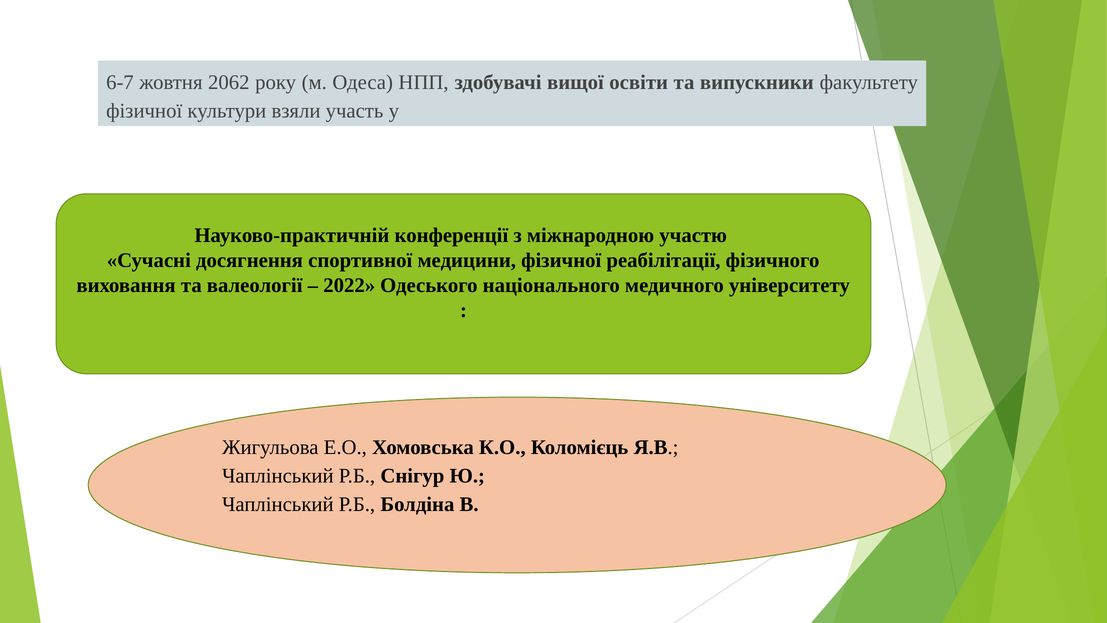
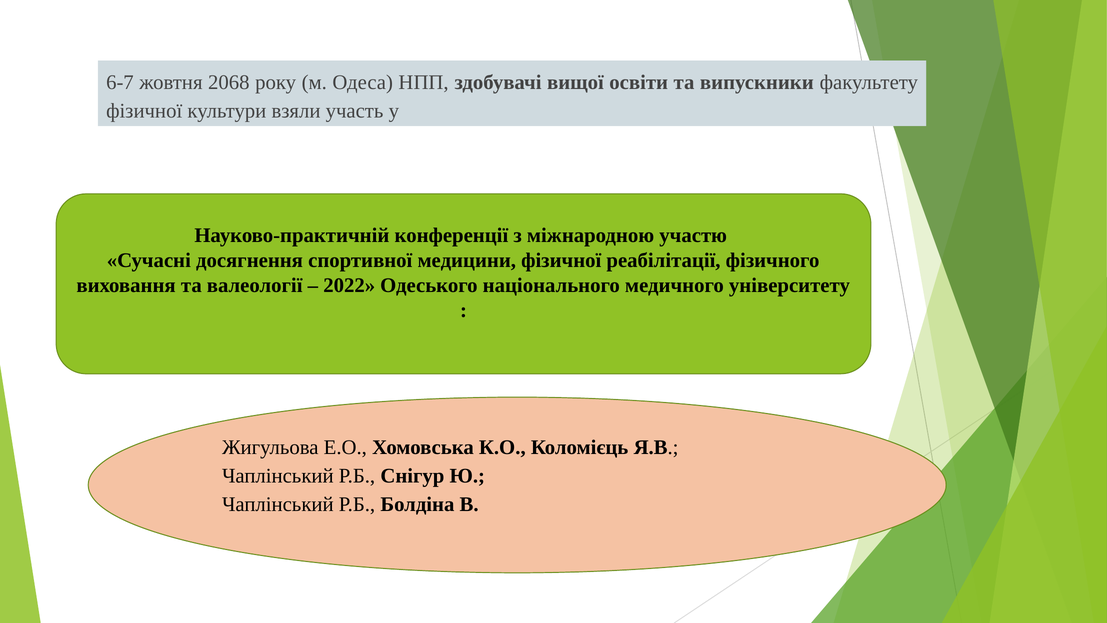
2062: 2062 -> 2068
